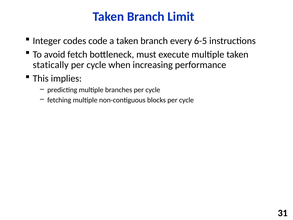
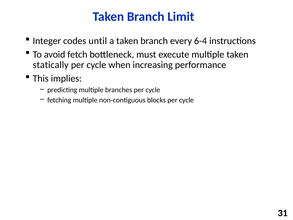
code: code -> until
6-5: 6-5 -> 6-4
